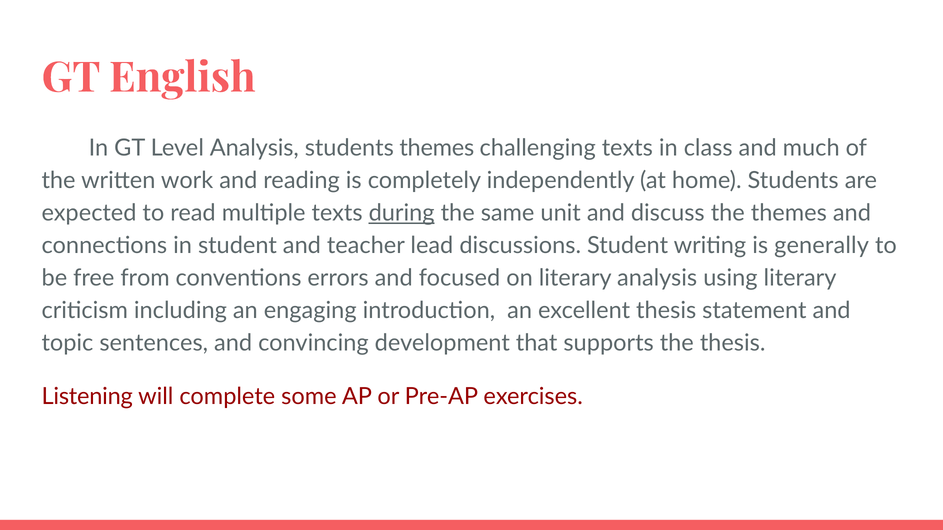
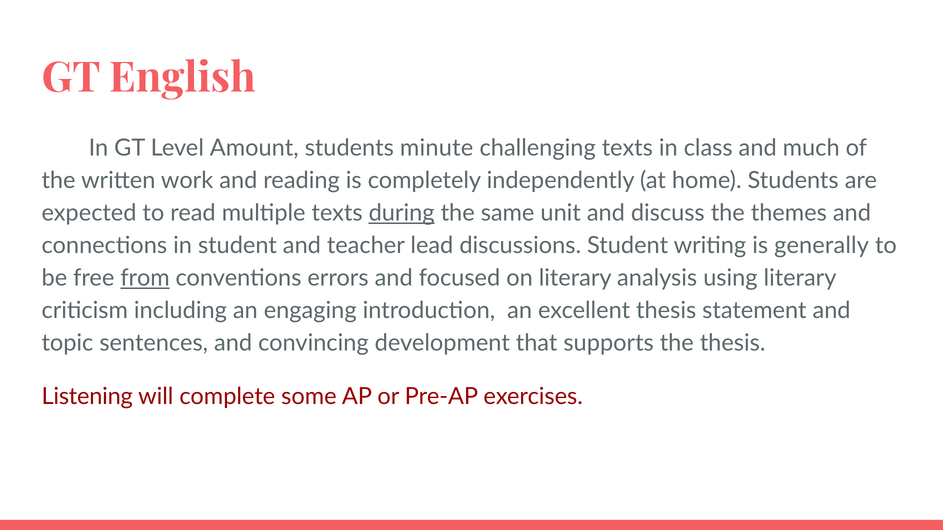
Level Analysis: Analysis -> Amount
students themes: themes -> minute
from underline: none -> present
